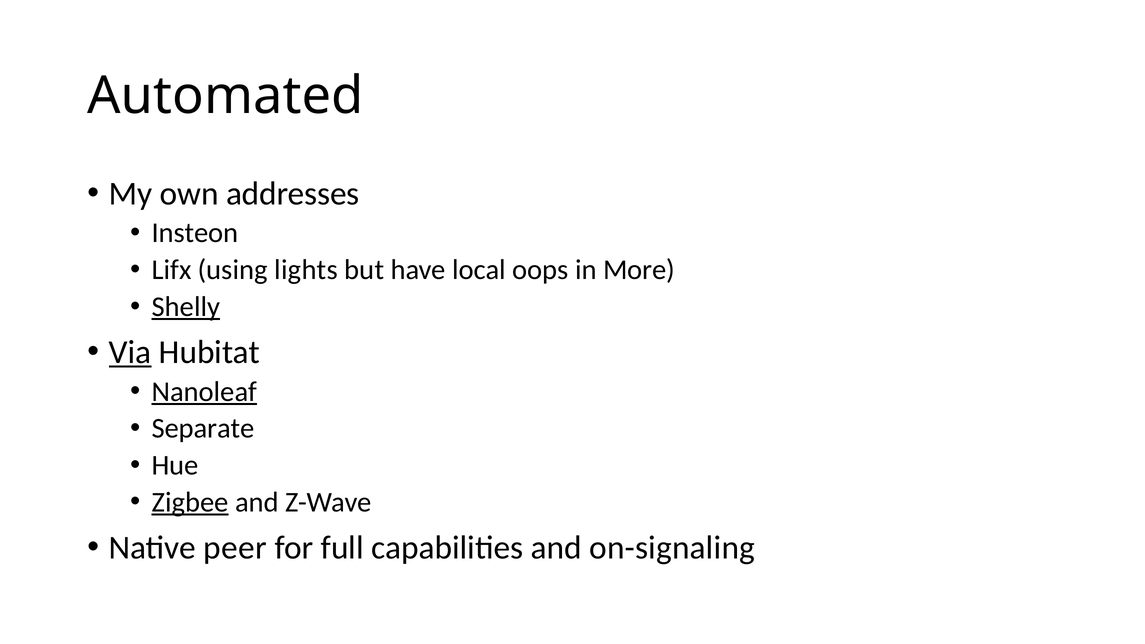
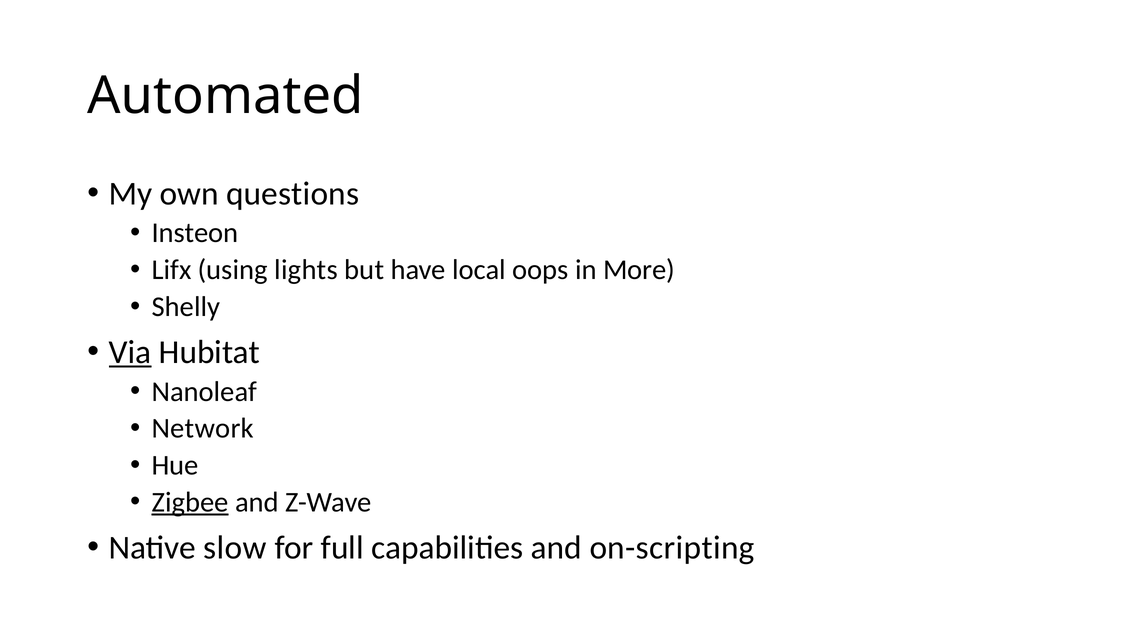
addresses: addresses -> questions
Shelly underline: present -> none
Nanoleaf underline: present -> none
Separate: Separate -> Network
peer: peer -> slow
on-signaling: on-signaling -> on-scripting
